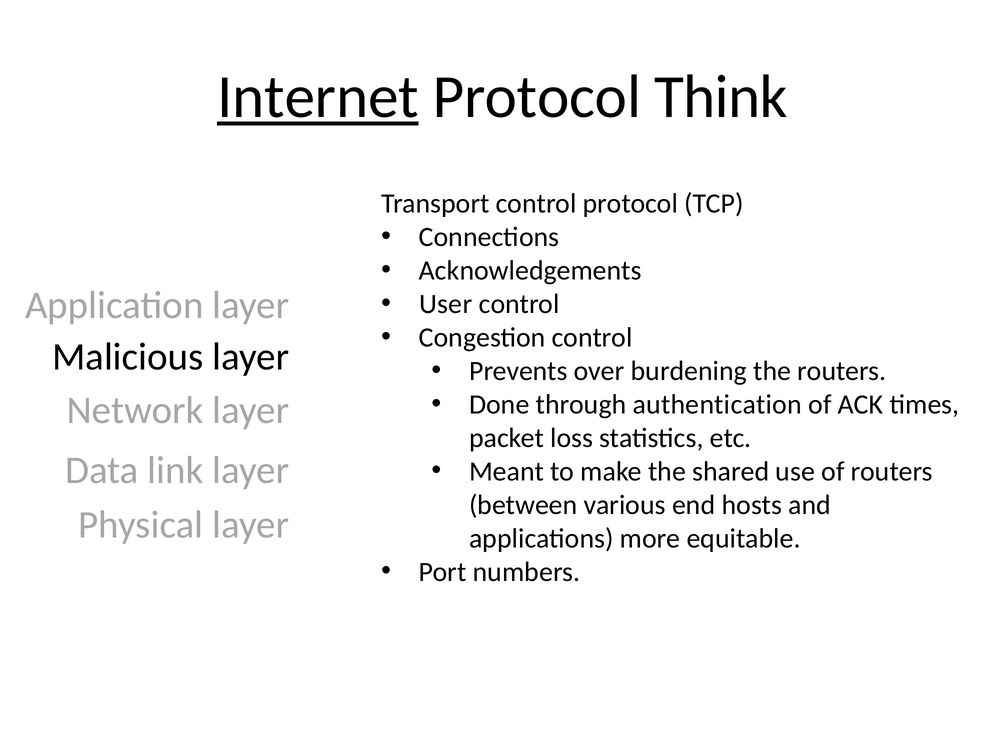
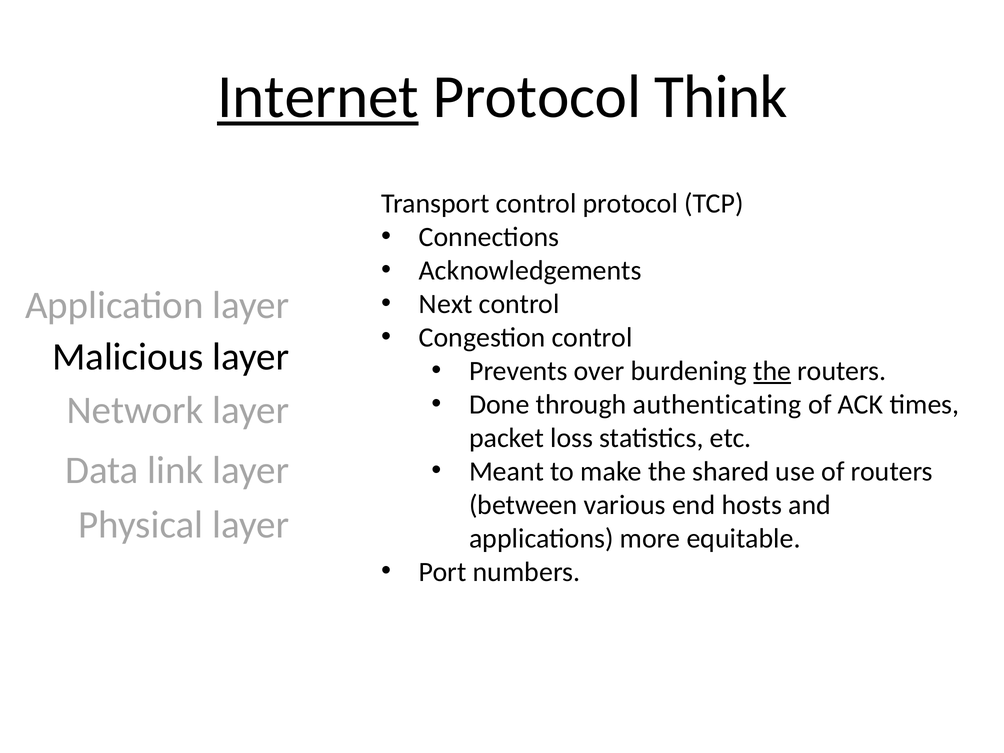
User: User -> Next
the at (772, 371) underline: none -> present
authentication: authentication -> authenticating
